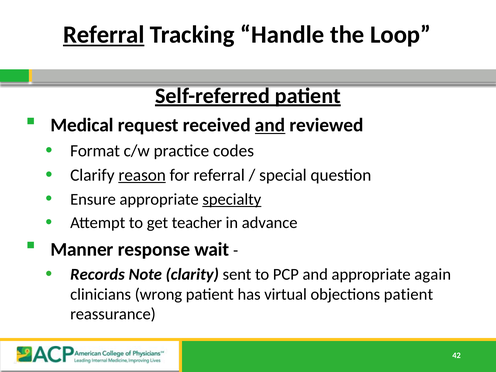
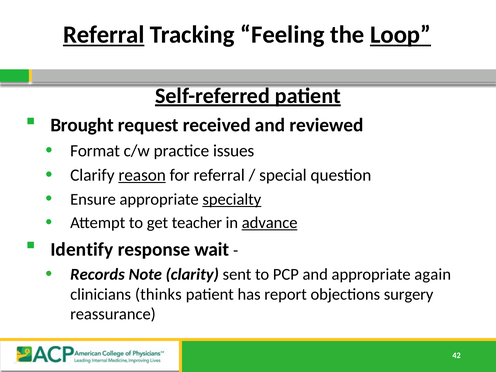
Handle: Handle -> Feeling
Loop underline: none -> present
Medical: Medical -> Brought
and at (270, 125) underline: present -> none
codes: codes -> issues
advance underline: none -> present
Manner: Manner -> Identify
wrong: wrong -> thinks
virtual: virtual -> report
objections patient: patient -> surgery
